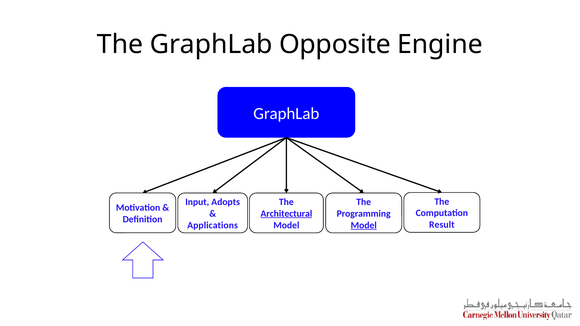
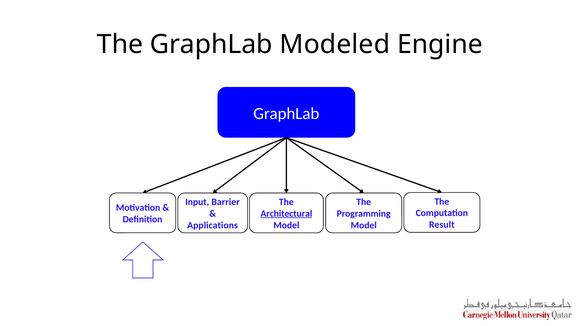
Opposite: Opposite -> Modeled
Adopts: Adopts -> Barrier
Model at (364, 225) underline: present -> none
